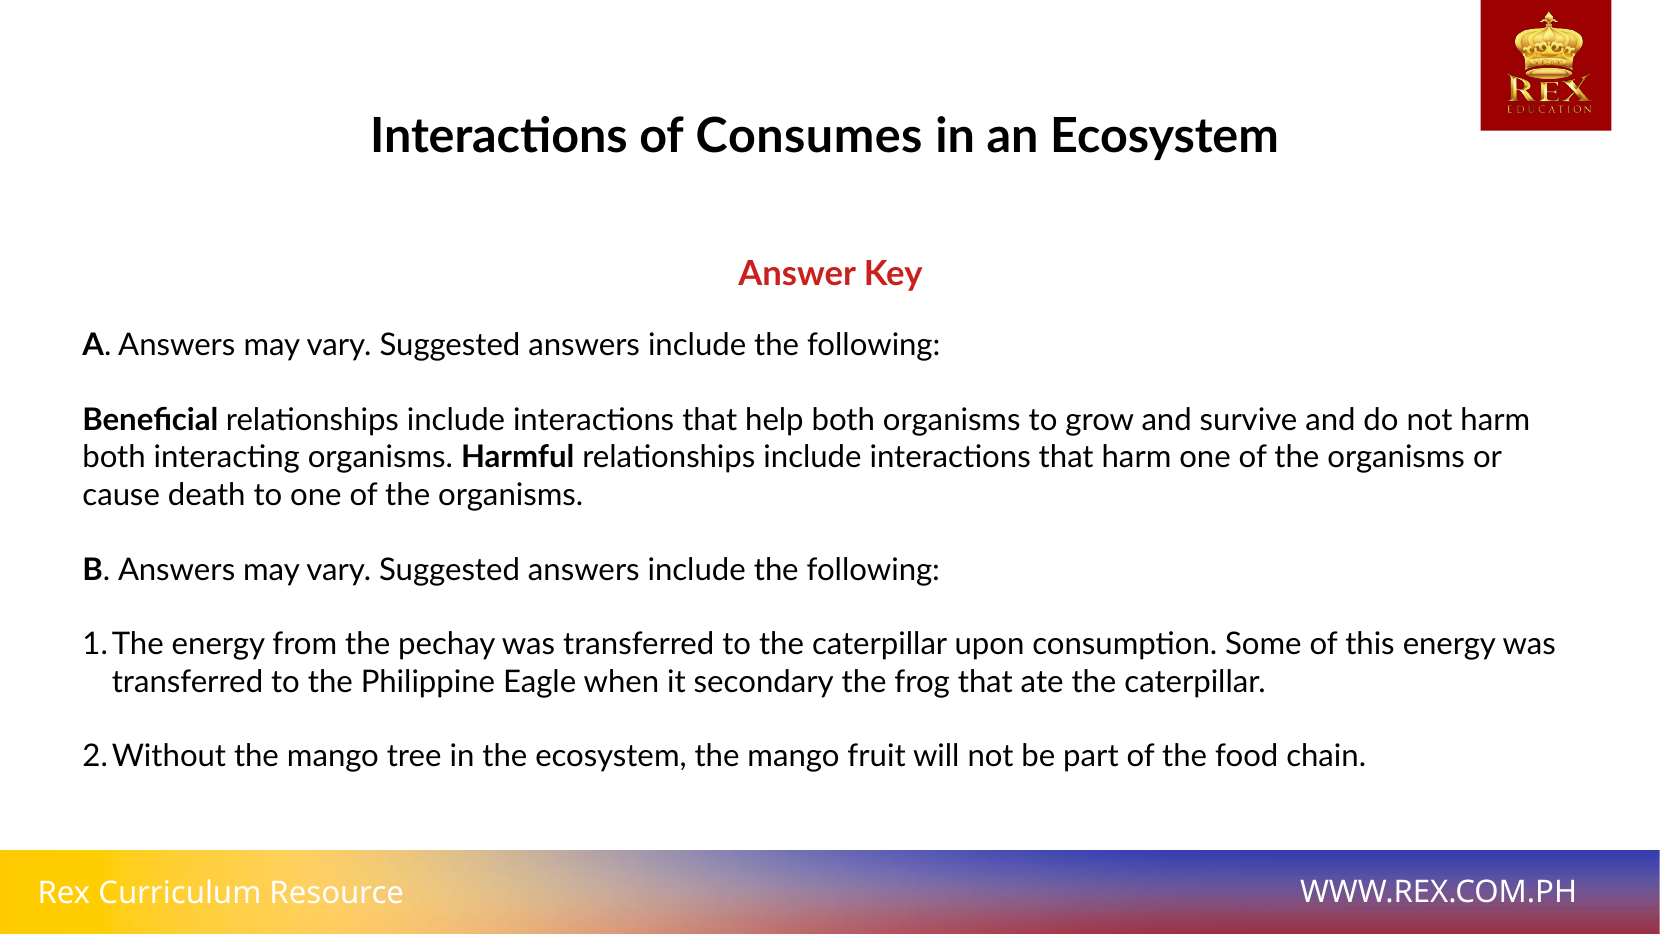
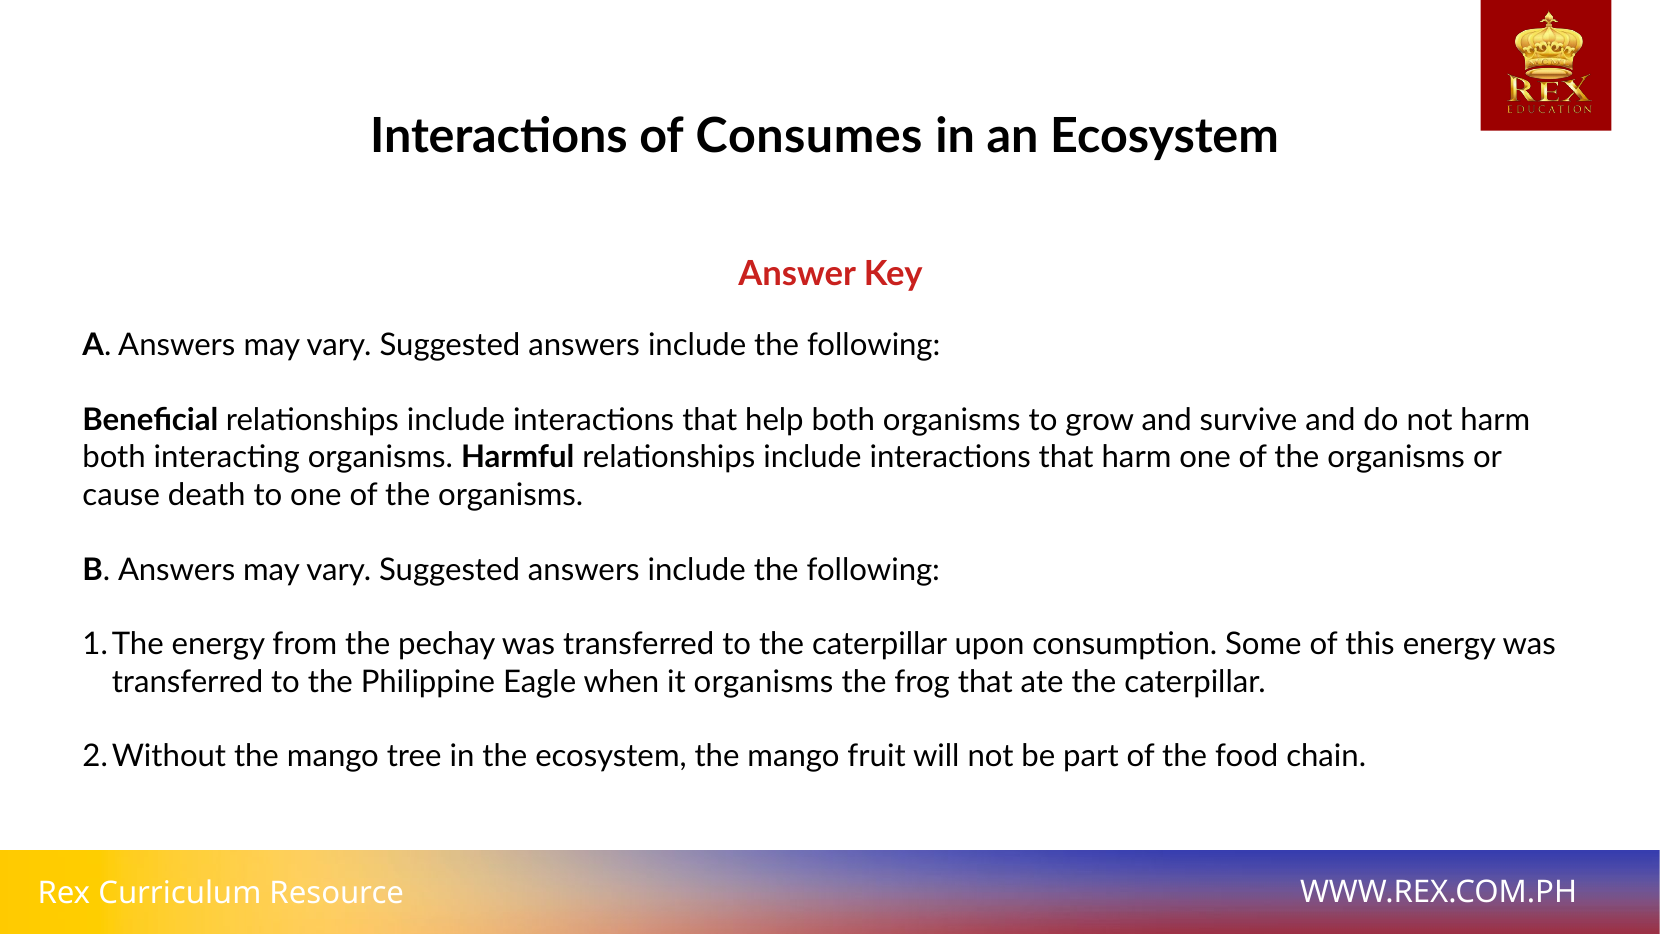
it secondary: secondary -> organisms
